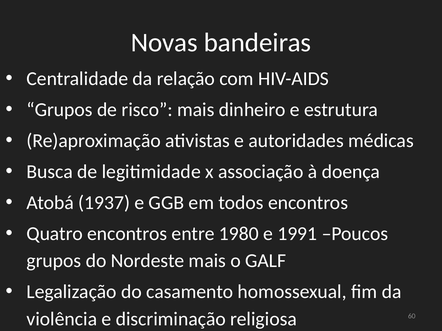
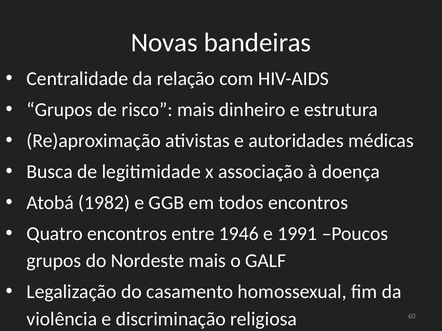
1937: 1937 -> 1982
1980: 1980 -> 1946
